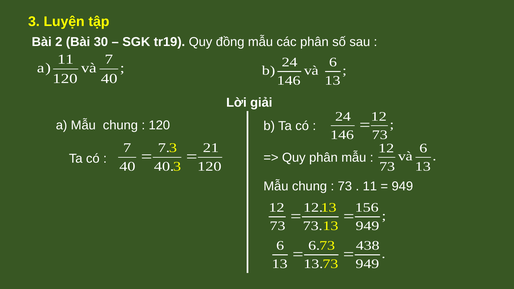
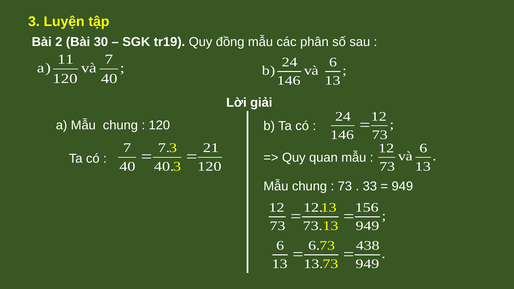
Quy phân: phân -> quan
11 at (370, 186): 11 -> 33
